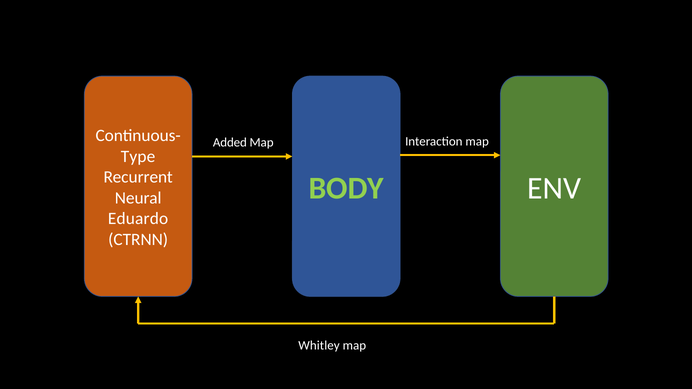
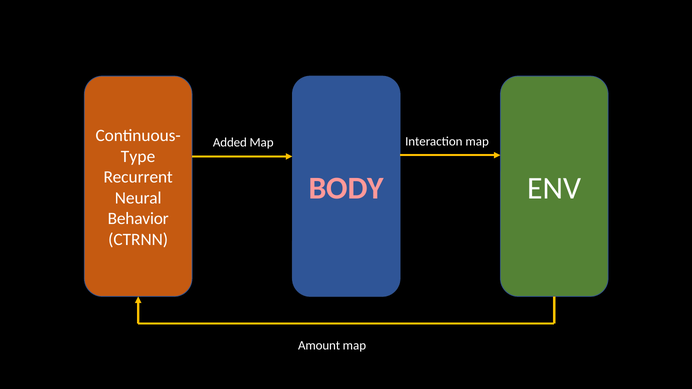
BODY colour: light green -> pink
Eduardo: Eduardo -> Behavior
Whitley: Whitley -> Amount
